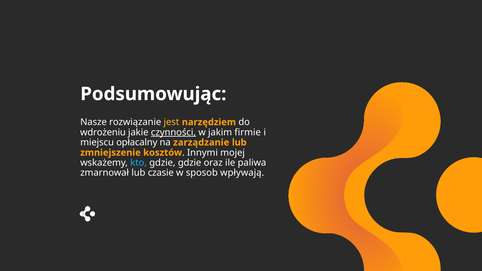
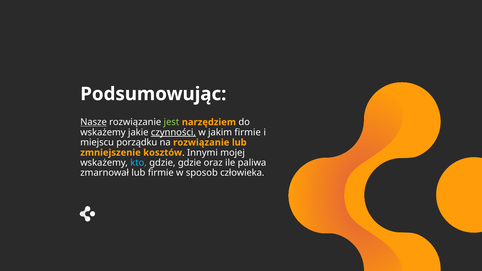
Nasze underline: none -> present
jest colour: yellow -> light green
wdrożeniu at (103, 132): wdrożeniu -> wskażemy
opłacalny: opłacalny -> porządku
na zarządzanie: zarządzanie -> rozwiązanie
lub czasie: czasie -> firmie
wpływają: wpływają -> człowieka
